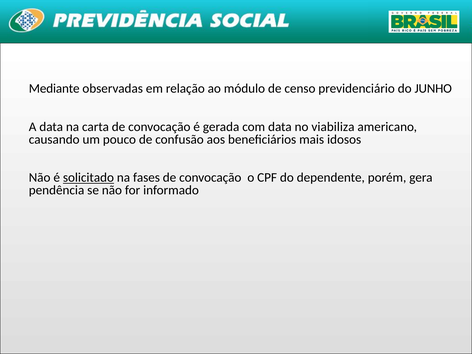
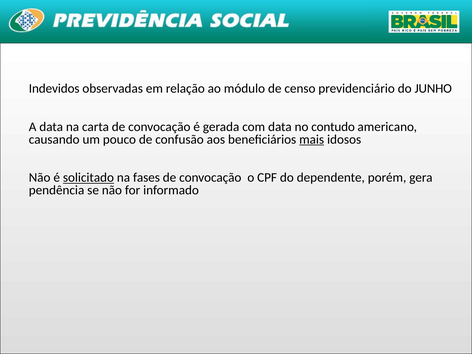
Mediante: Mediante -> Indevidos
viabiliza: viabiliza -> contudo
mais underline: none -> present
